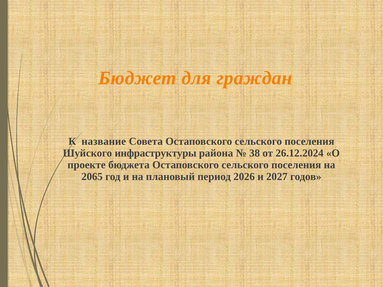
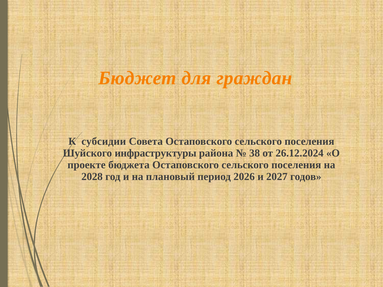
название: название -> субсидии
2065: 2065 -> 2028
